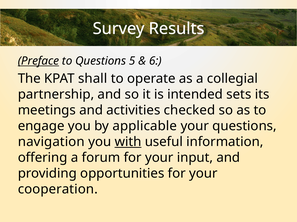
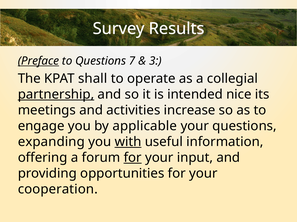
5: 5 -> 7
6: 6 -> 3
partnership underline: none -> present
sets: sets -> nice
checked: checked -> increase
navigation: navigation -> expanding
for at (133, 158) underline: none -> present
